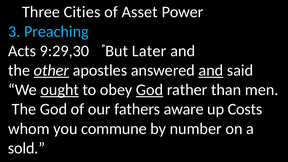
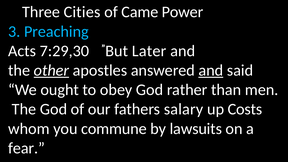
Asset: Asset -> Came
9:29,30: 9:29,30 -> 7:29,30
ought underline: present -> none
God at (150, 90) underline: present -> none
aware: aware -> salary
number: number -> lawsuits
sold: sold -> fear
